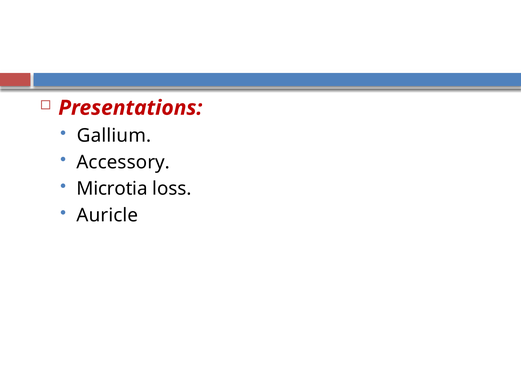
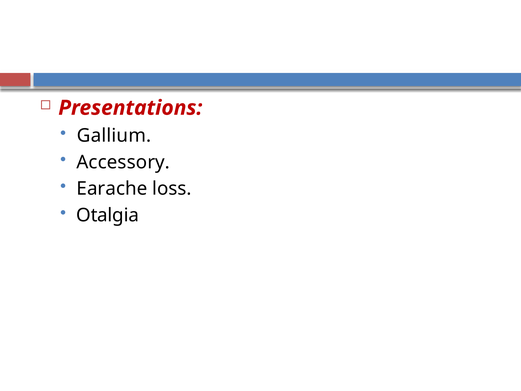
Microtia: Microtia -> Earache
Auricle: Auricle -> Otalgia
